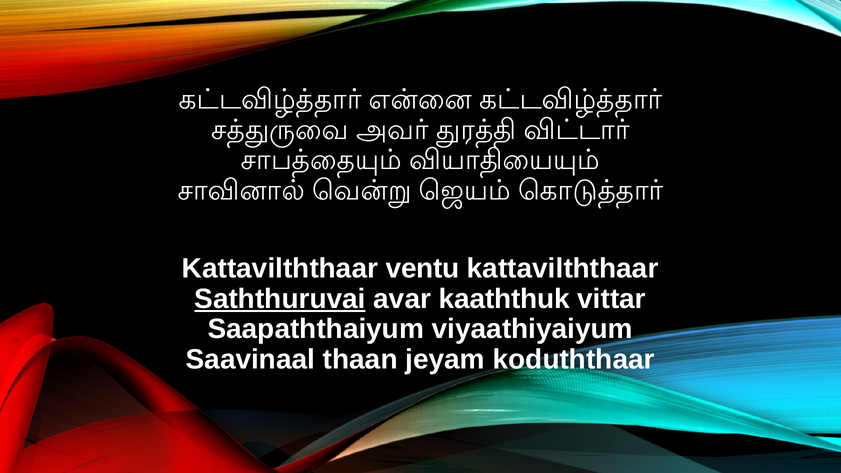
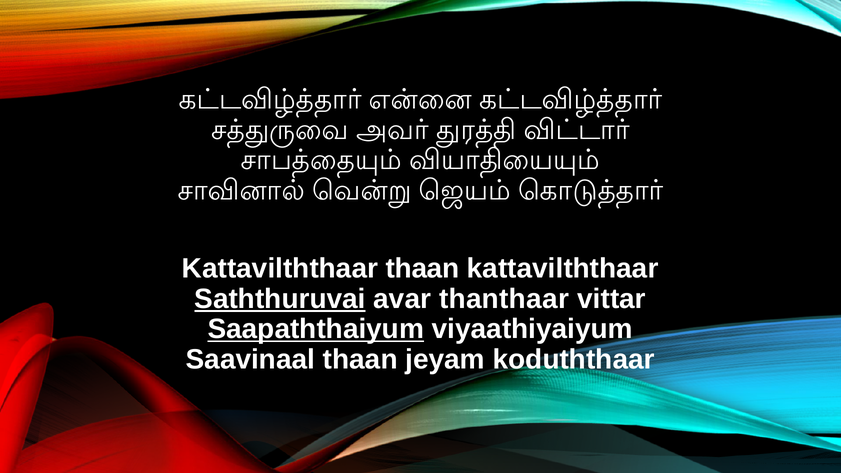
Kattavilththaar ventu: ventu -> thaan
kaaththuk: kaaththuk -> thanthaar
Saapaththaiyum underline: none -> present
